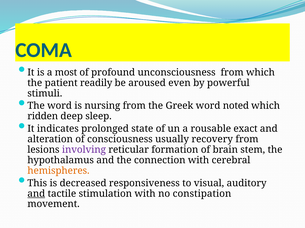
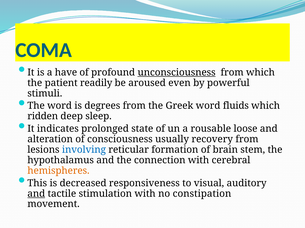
most: most -> have
unconsciousness underline: none -> present
nursing: nursing -> degrees
noted: noted -> fluids
exact: exact -> loose
involving colour: purple -> blue
